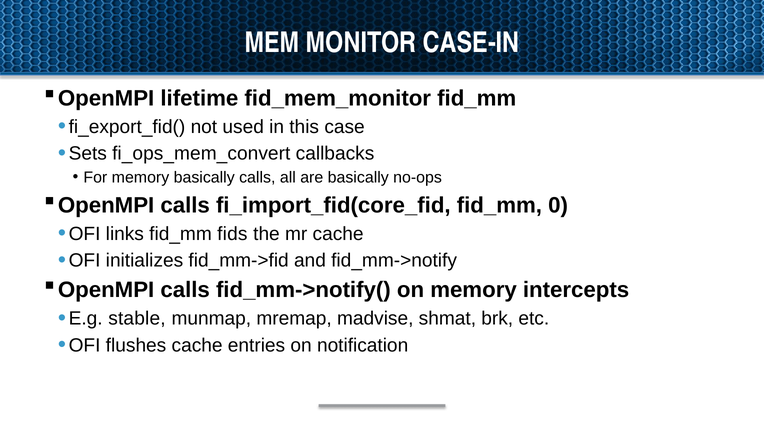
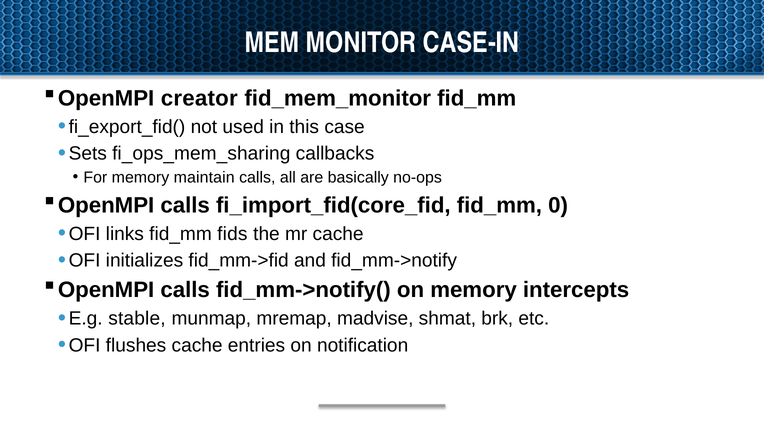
lifetime: lifetime -> creator
fi_ops_mem_convert: fi_ops_mem_convert -> fi_ops_mem_sharing
memory basically: basically -> maintain
